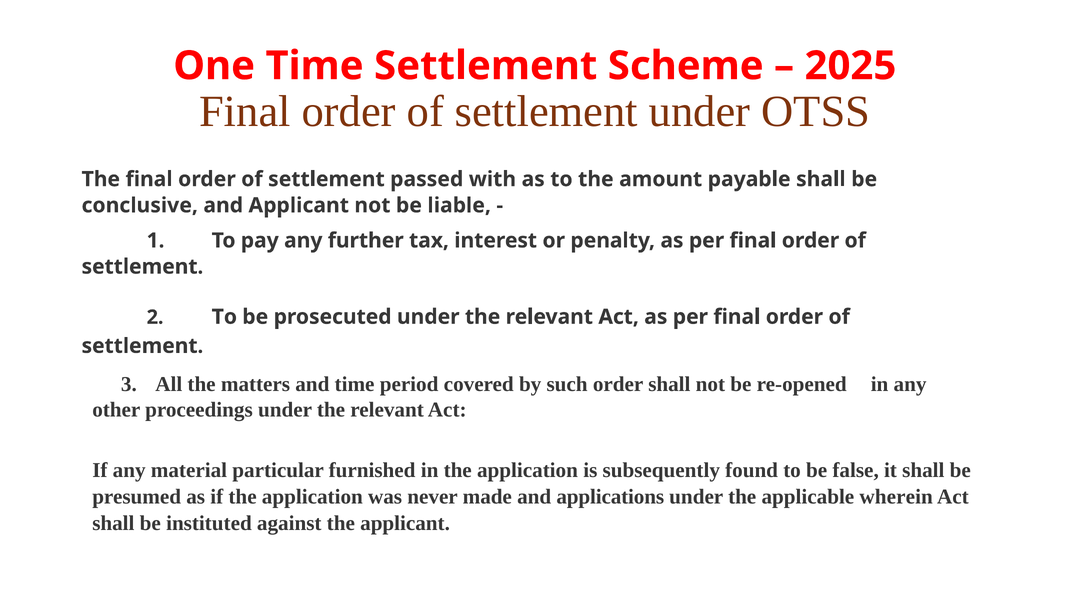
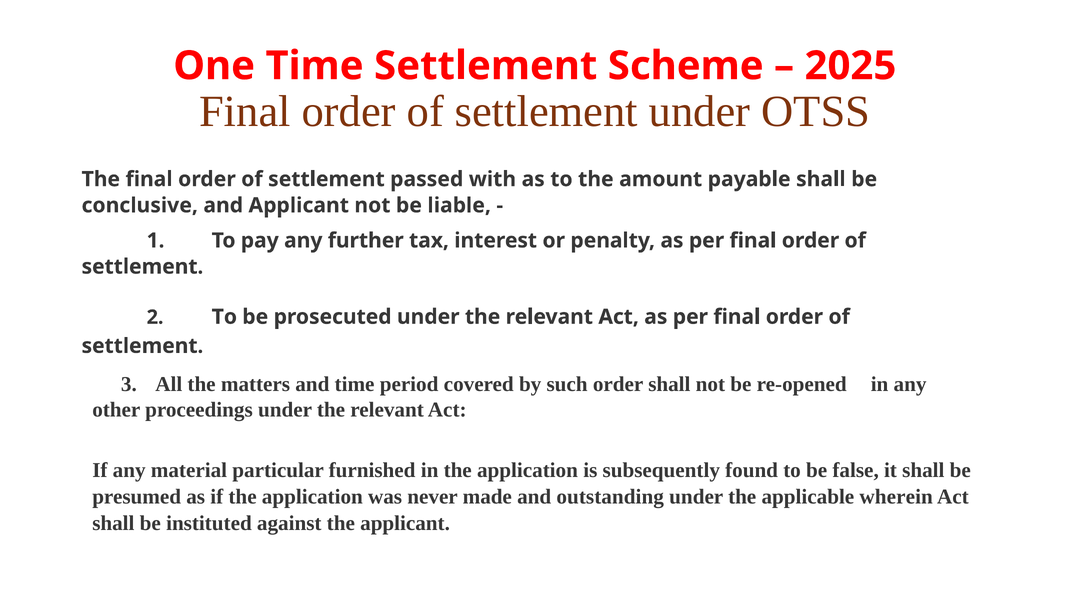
applications: applications -> outstanding
